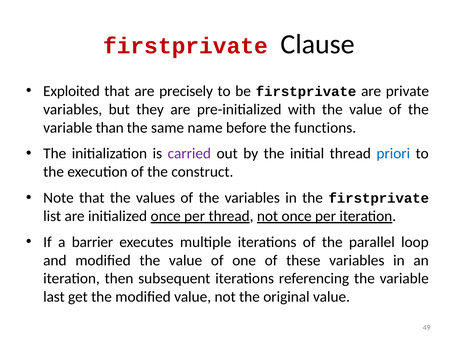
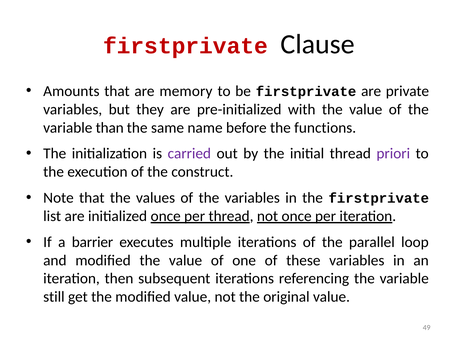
Exploited: Exploited -> Amounts
precisely: precisely -> memory
priori colour: blue -> purple
last: last -> still
